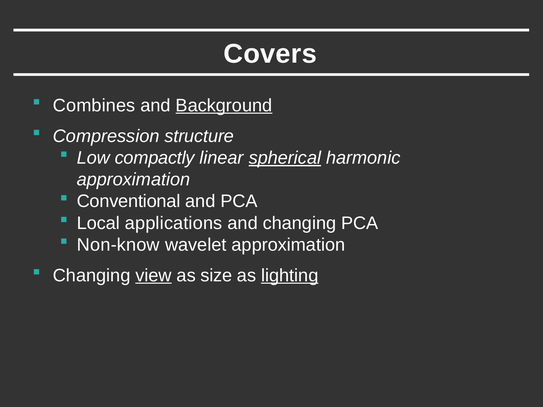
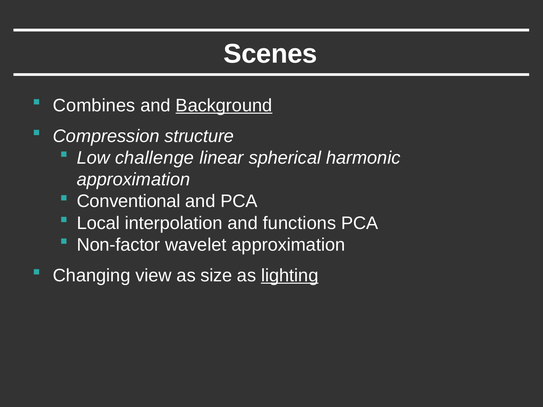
Covers: Covers -> Scenes
compactly: compactly -> challenge
spherical underline: present -> none
applications: applications -> interpolation
and changing: changing -> functions
Non-know: Non-know -> Non-factor
view underline: present -> none
